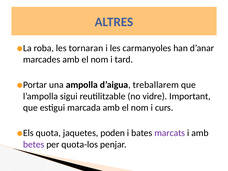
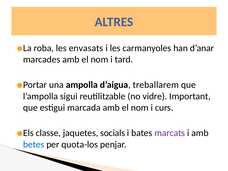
tornaran: tornaran -> envasats
quota: quota -> classe
poden: poden -> socials
betes colour: purple -> blue
